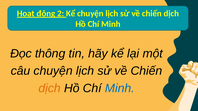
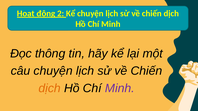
Minh at (120, 89) colour: blue -> purple
